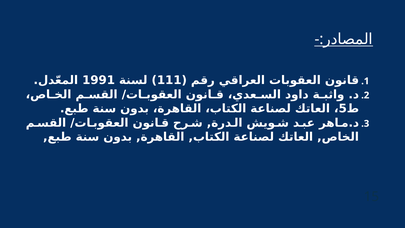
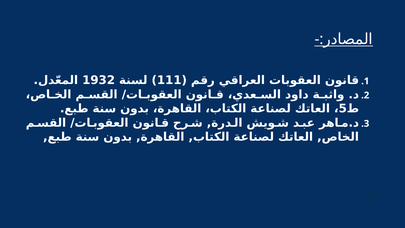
1991: 1991 -> 1932
